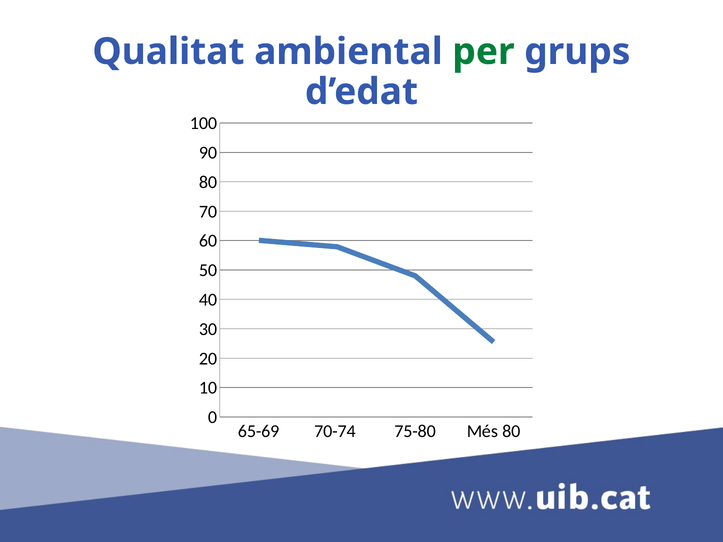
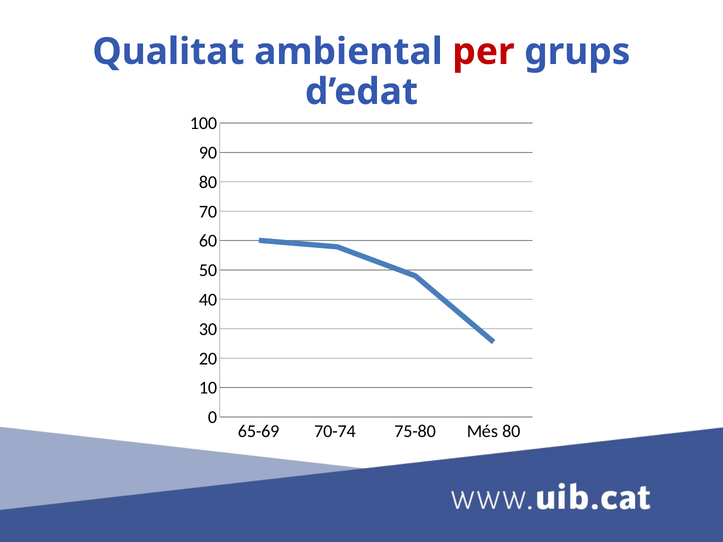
per colour: green -> red
